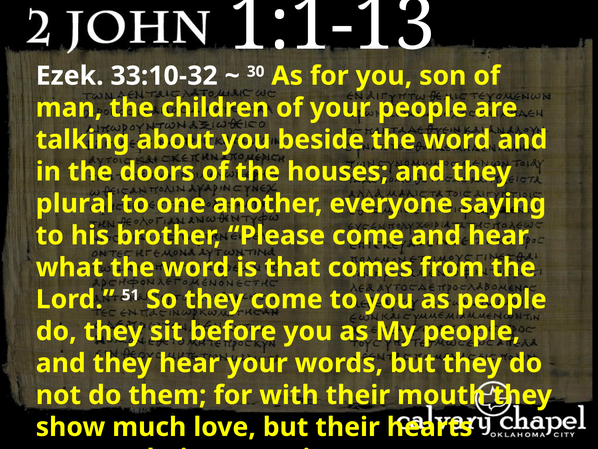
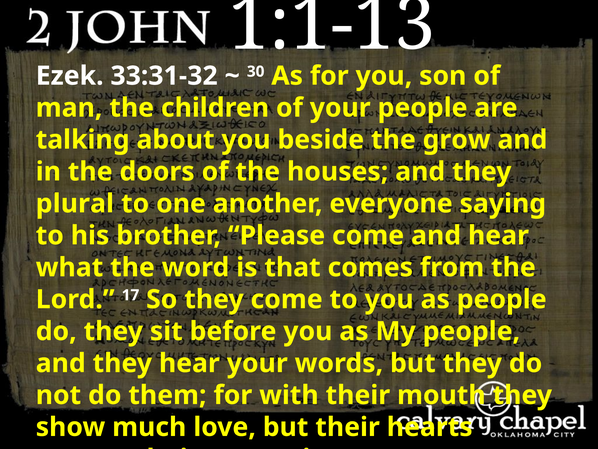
33:10-32: 33:10-32 -> 33:31-32
beside the word: word -> grow
51: 51 -> 17
